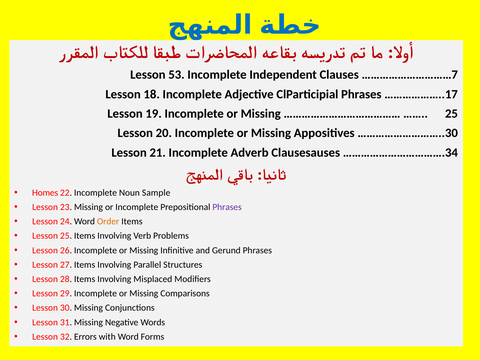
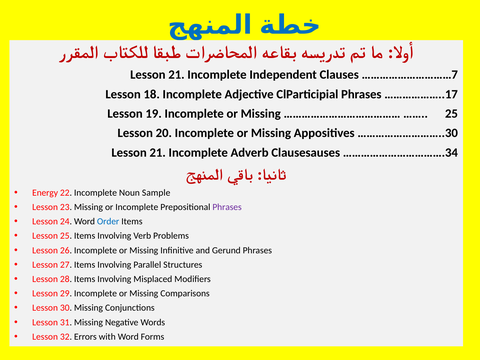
53 at (176, 75): 53 -> 21
Homes: Homes -> Energy
Order colour: orange -> blue
